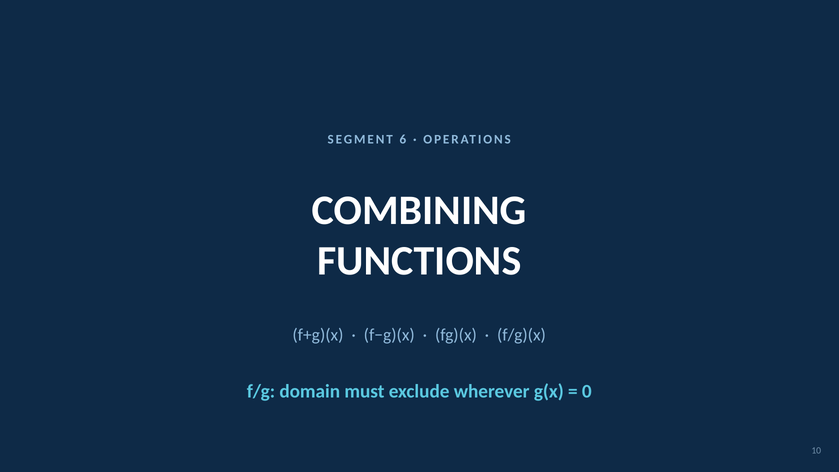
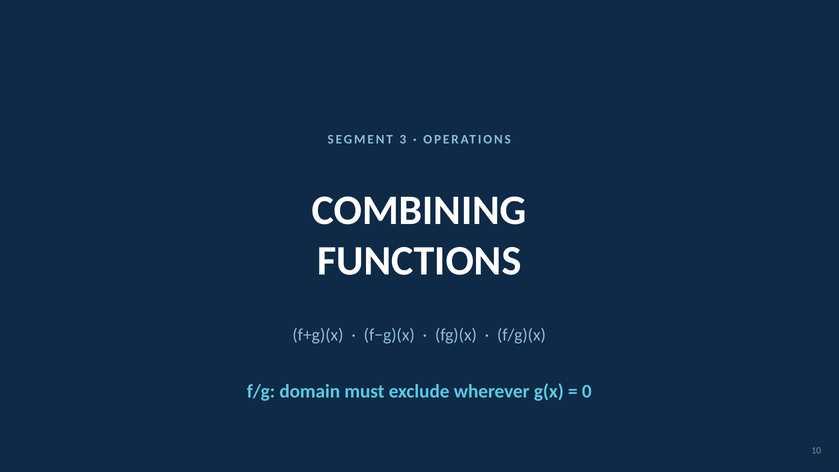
6: 6 -> 3
